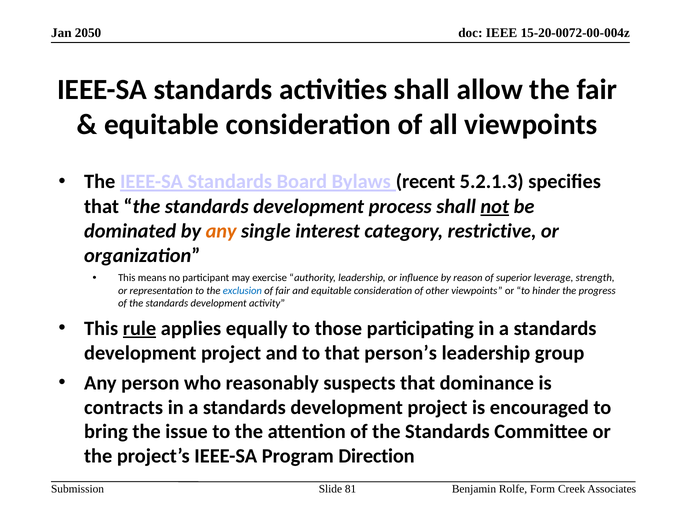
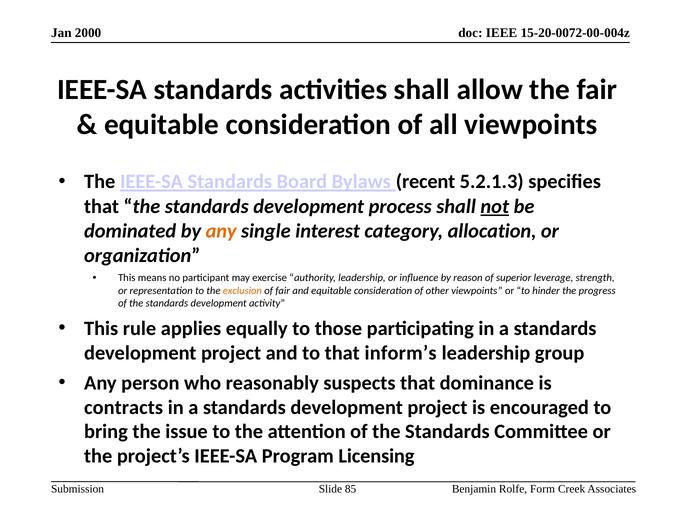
2050: 2050 -> 2000
restrictive: restrictive -> allocation
exclusion colour: blue -> orange
rule underline: present -> none
person’s: person’s -> inform’s
Direction: Direction -> Licensing
81: 81 -> 85
